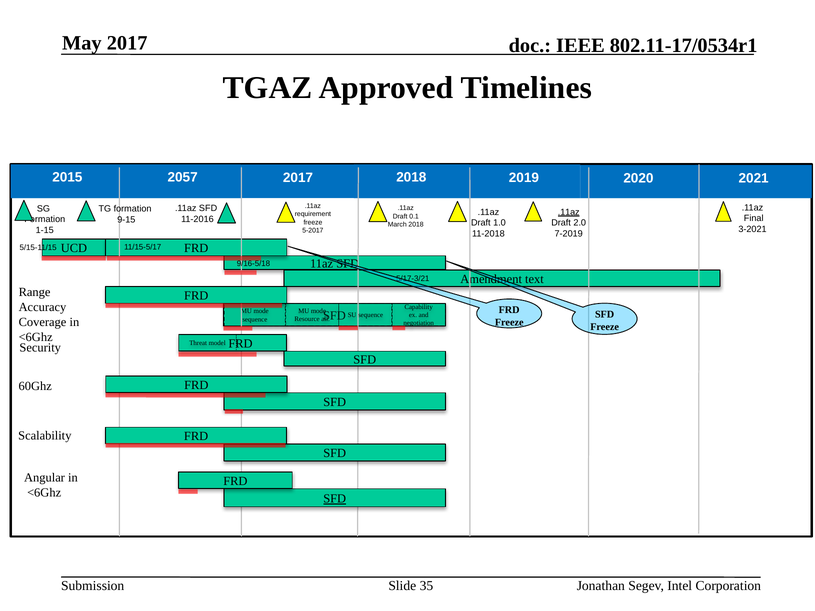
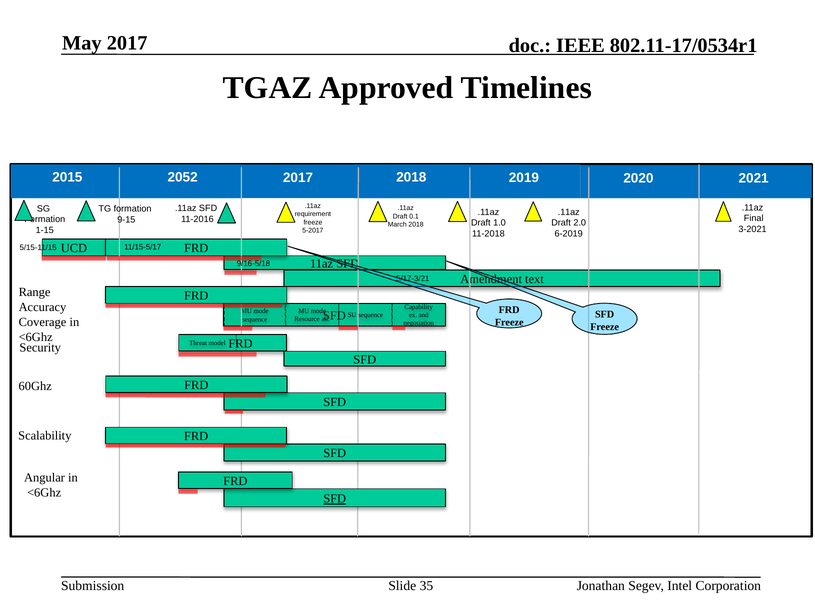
2057: 2057 -> 2052
.11az at (569, 212) underline: present -> none
7-2019: 7-2019 -> 6-2019
